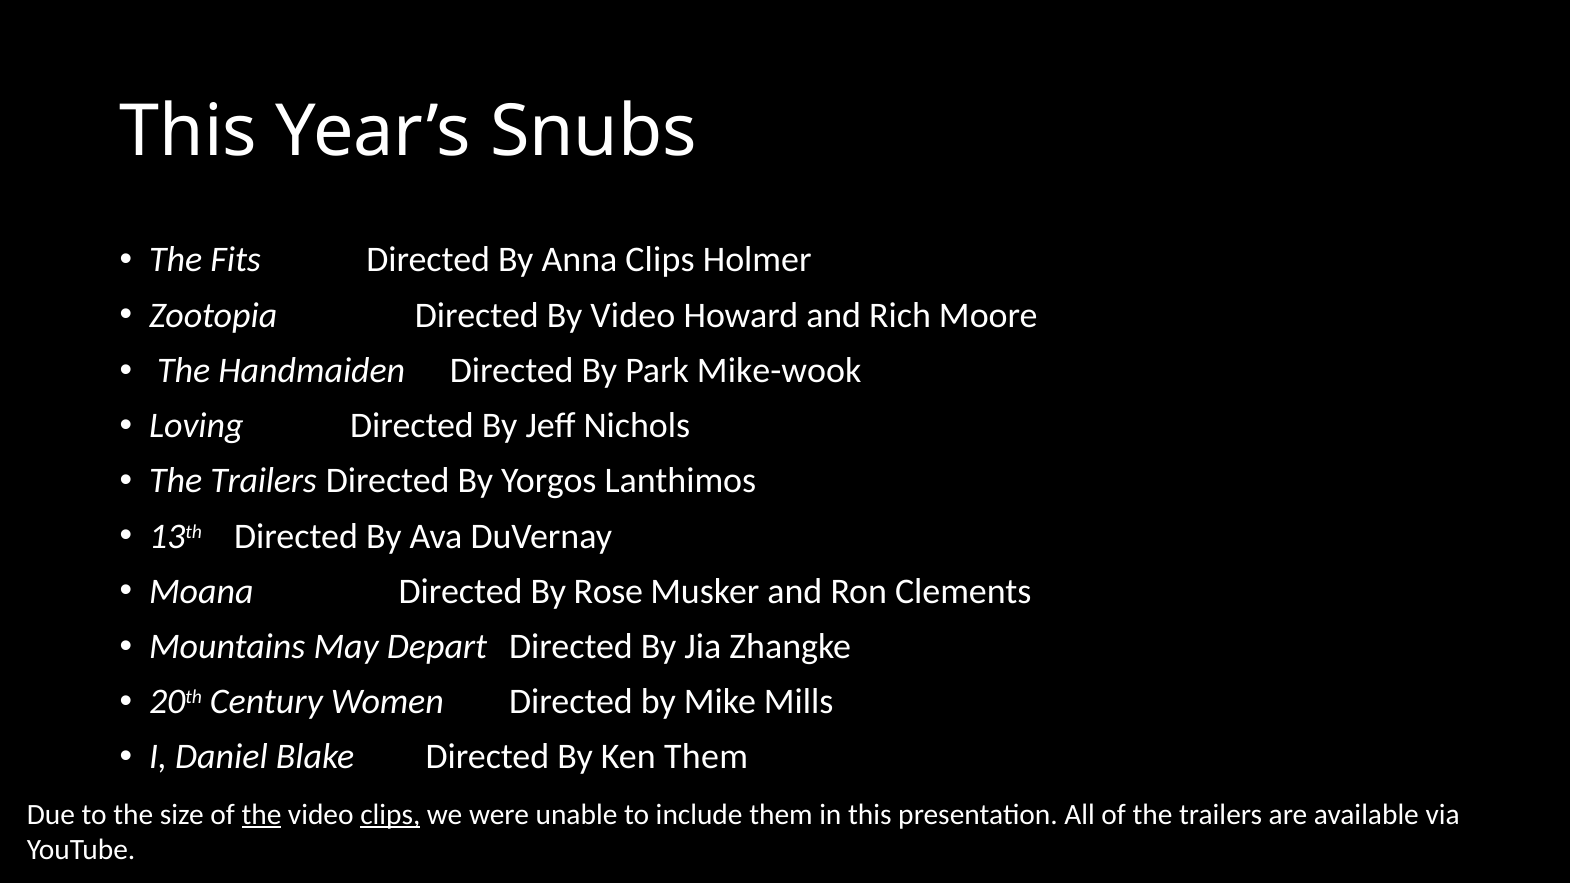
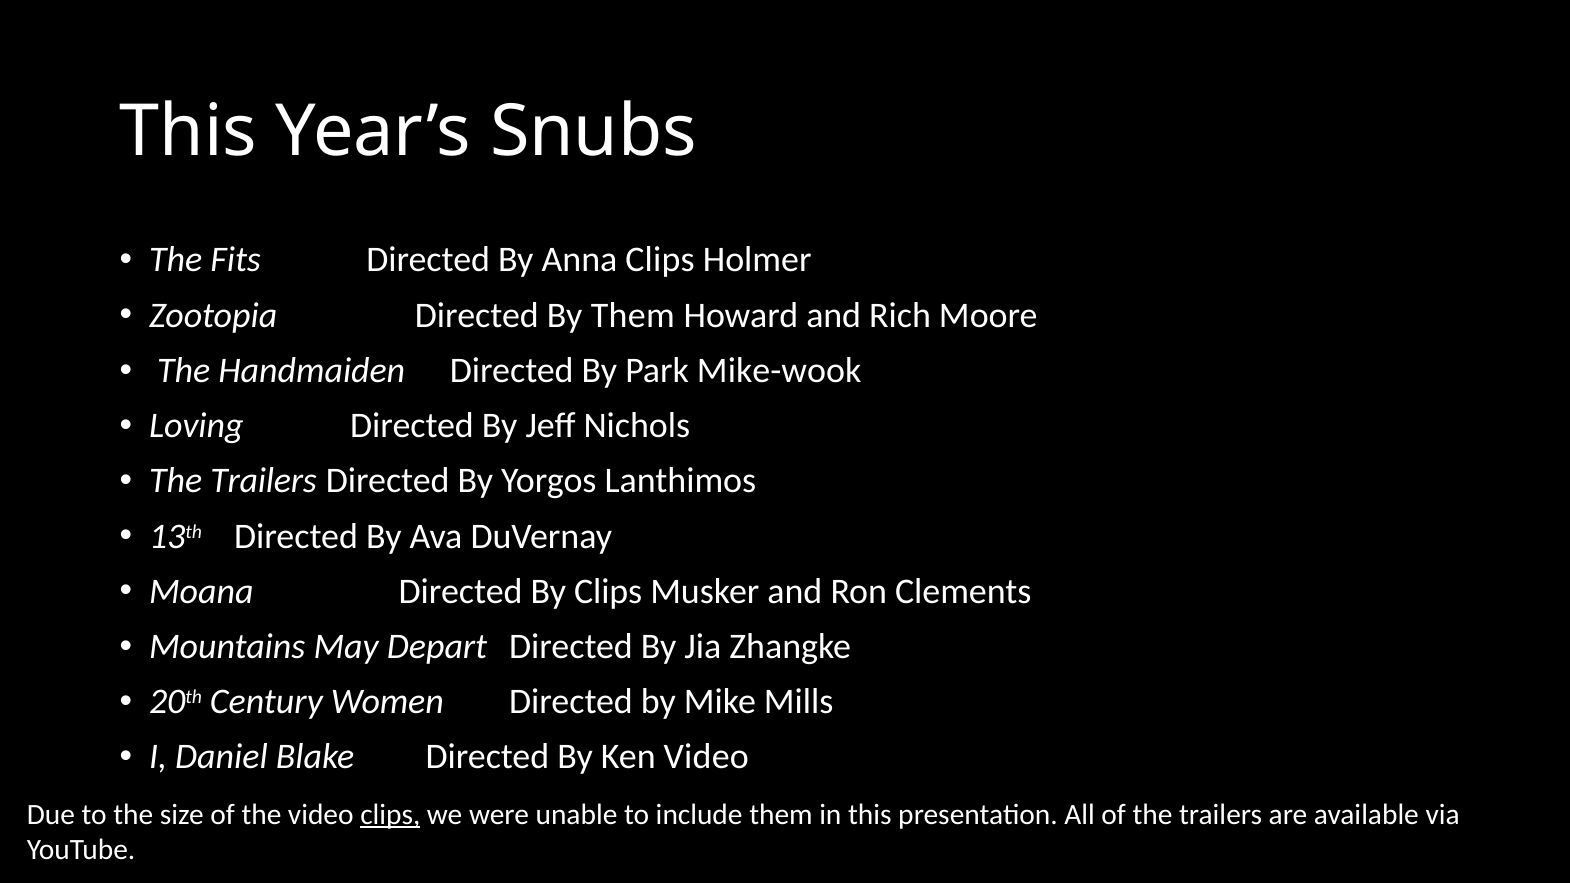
By Video: Video -> Them
By Rose: Rose -> Clips
Ken Them: Them -> Video
the at (261, 815) underline: present -> none
